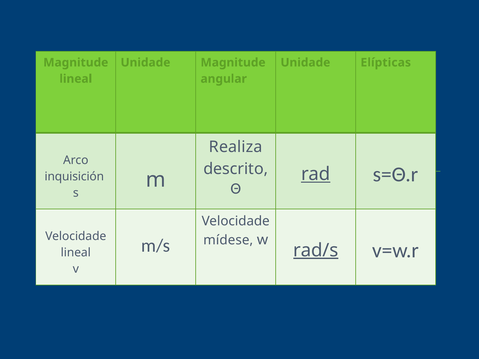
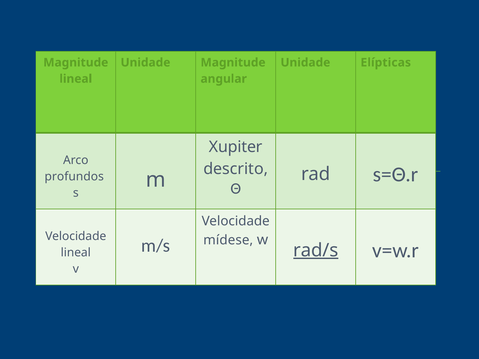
Realiza: Realiza -> Xupiter
rad underline: present -> none
inquisición: inquisición -> profundos
